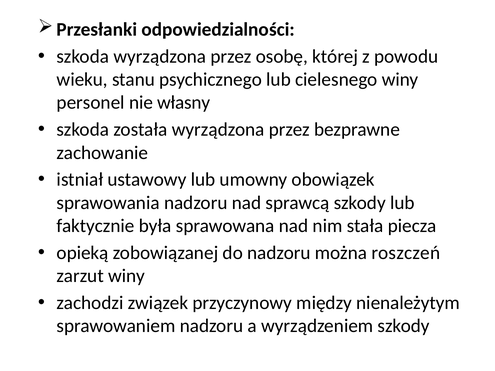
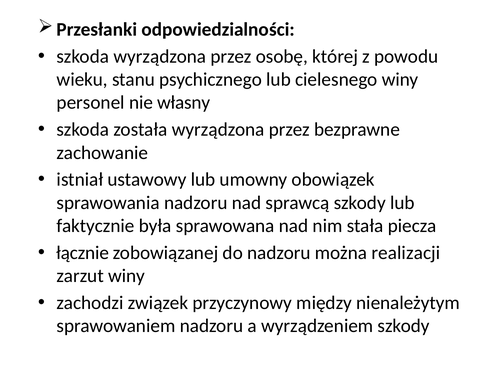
opieką: opieką -> łącznie
roszczeń: roszczeń -> realizacji
